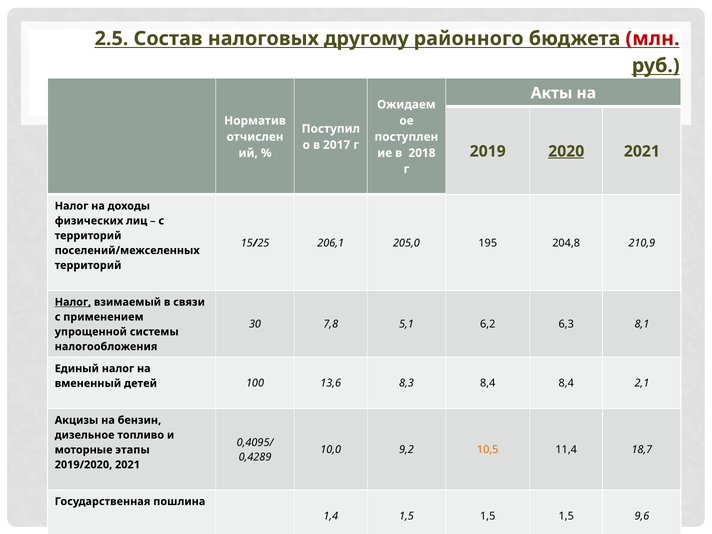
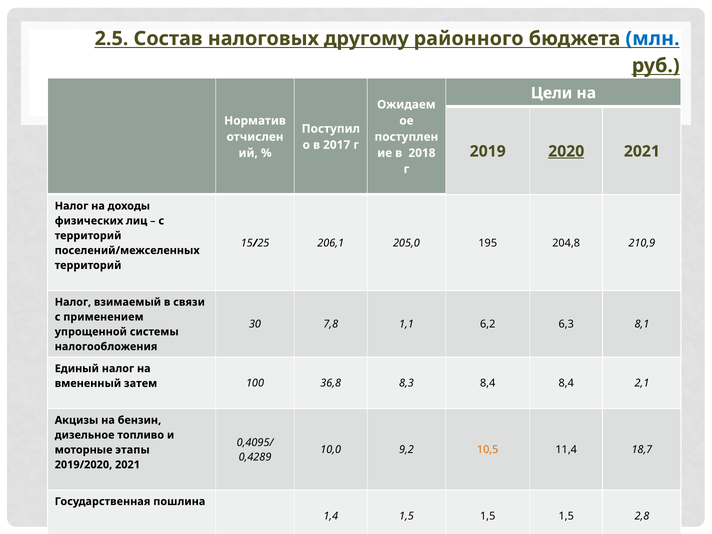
млн colour: red -> blue
Акты: Акты -> Цели
Налог at (73, 302) underline: present -> none
5,1: 5,1 -> 1,1
детей: детей -> затем
13,6: 13,6 -> 36,8
9,6: 9,6 -> 2,8
